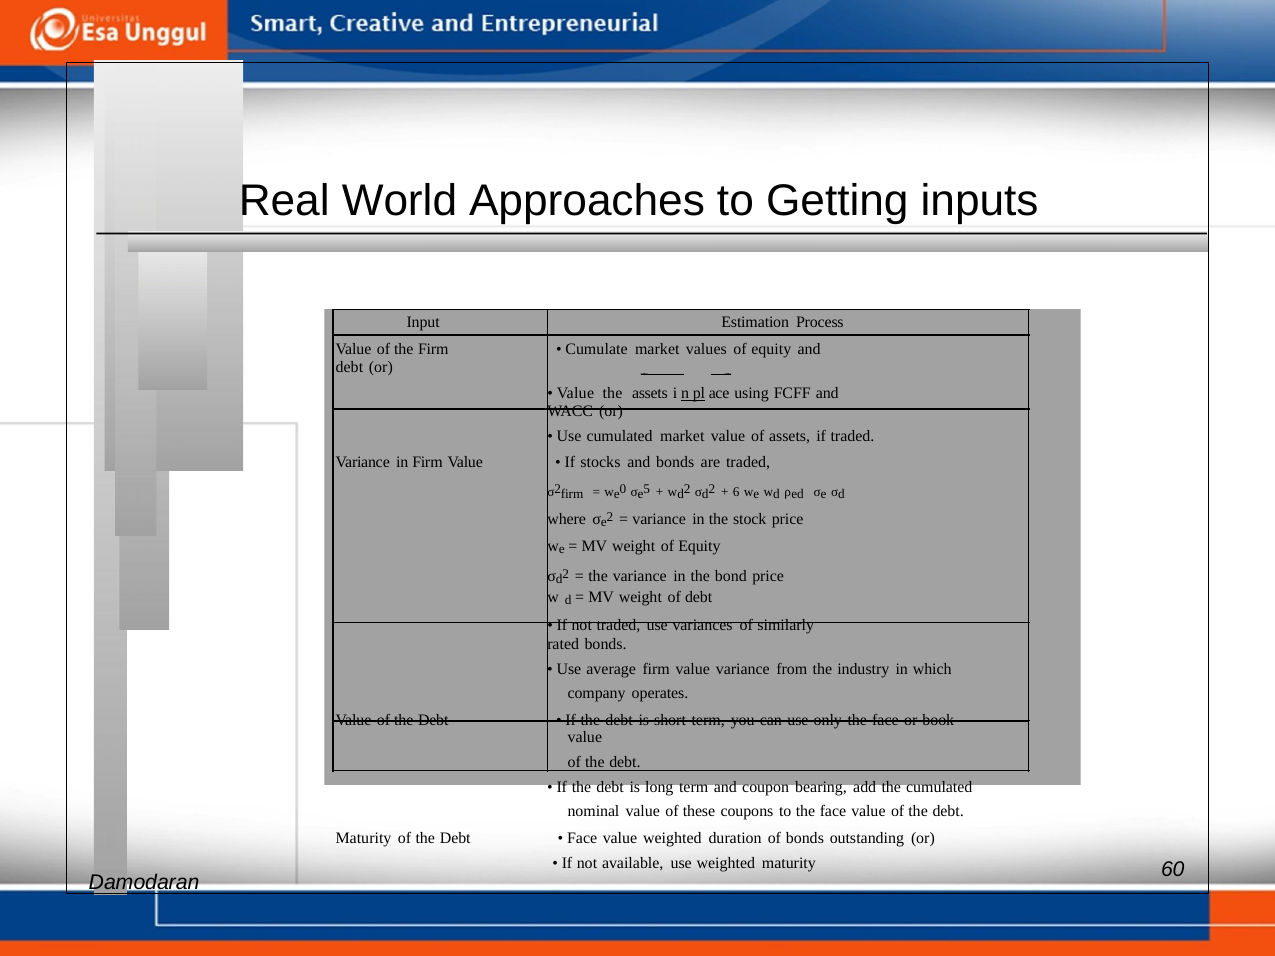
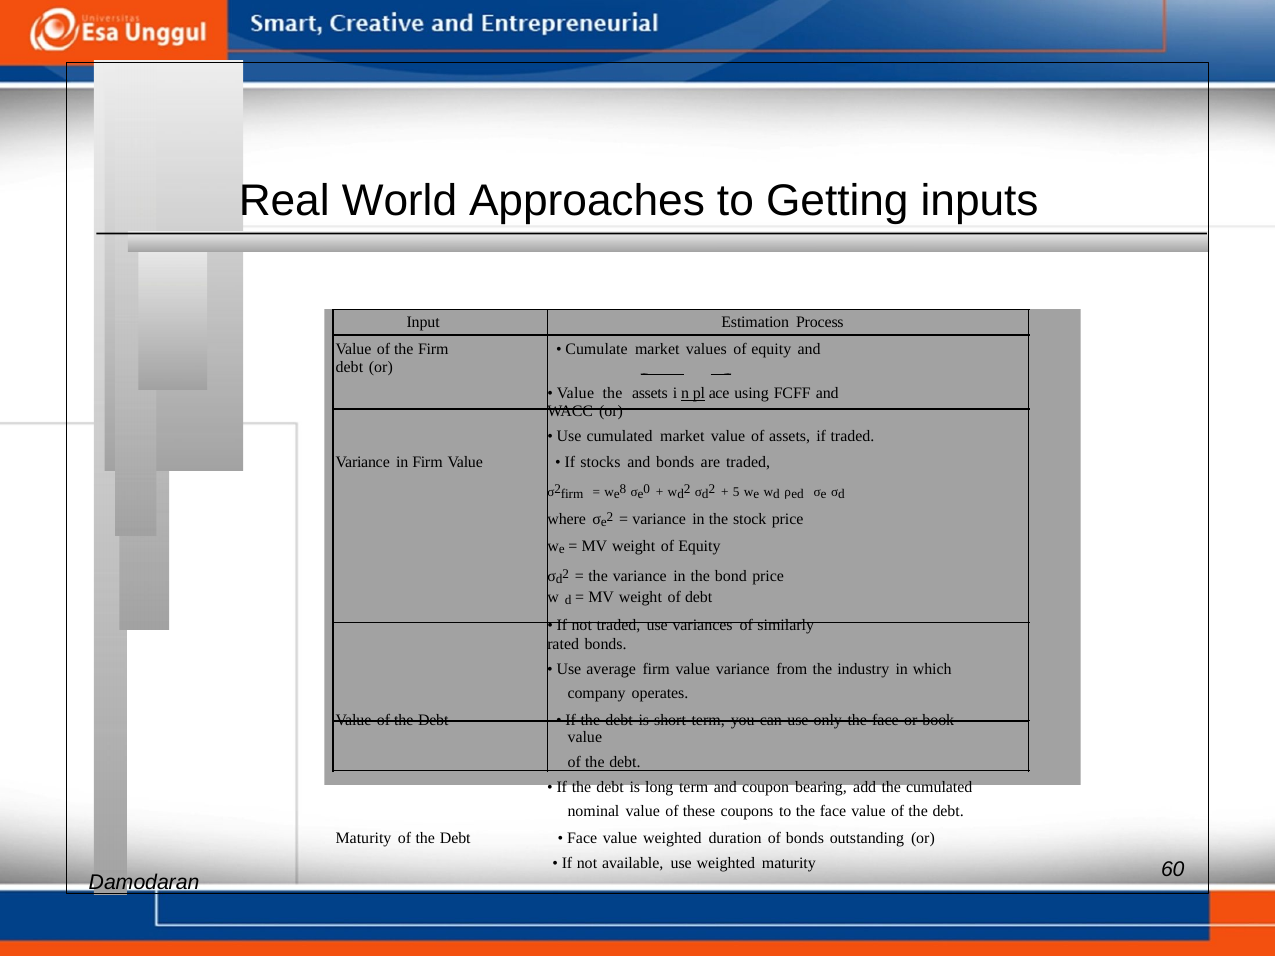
0: 0 -> 8
5: 5 -> 0
6: 6 -> 5
